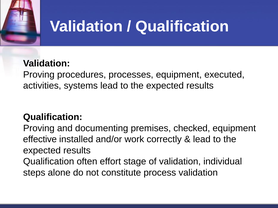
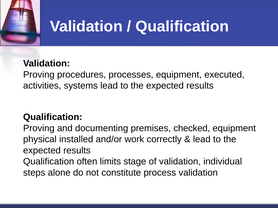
effective: effective -> physical
effort: effort -> limits
